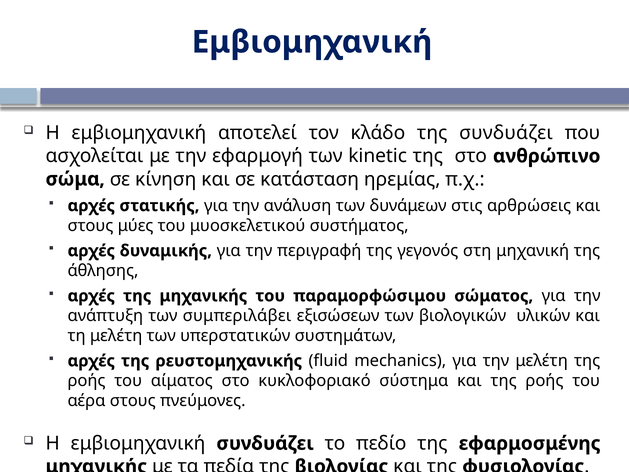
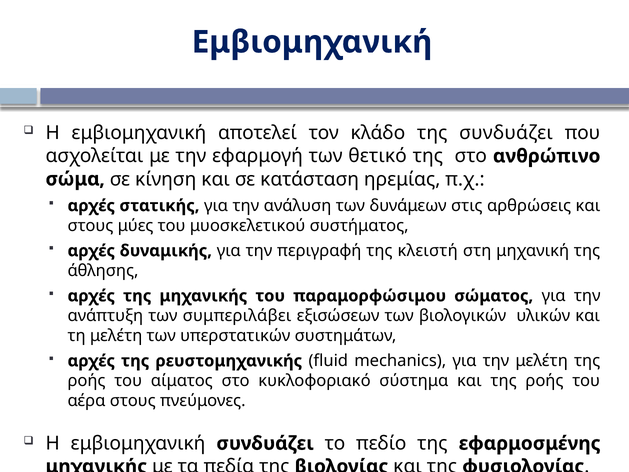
kinetic: kinetic -> θετικό
γεγονός: γεγονός -> κλειστή
